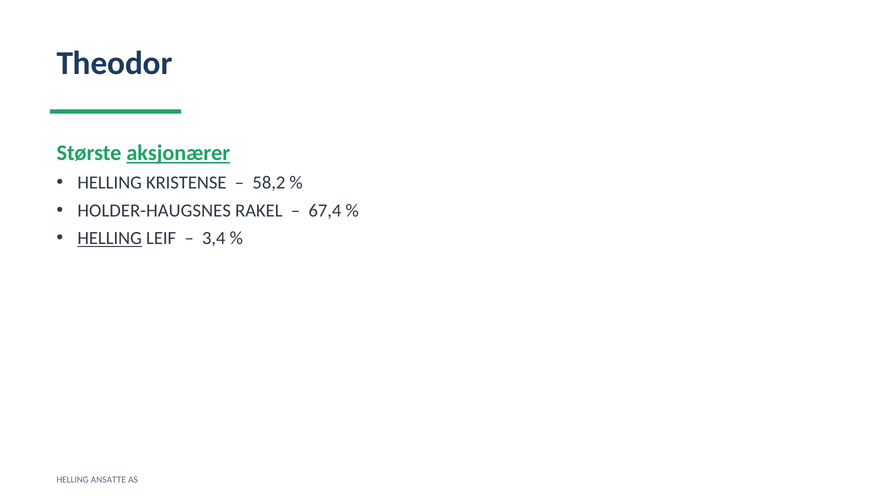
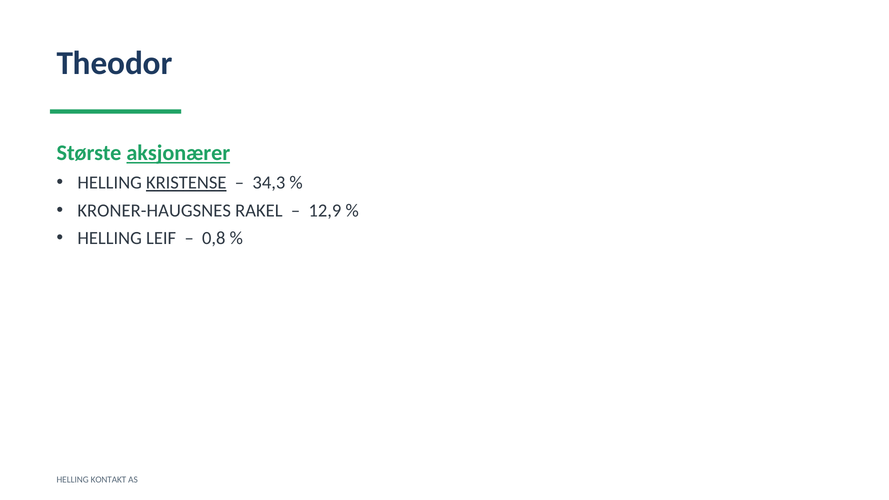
KRISTENSE underline: none -> present
58,2: 58,2 -> 34,3
HOLDER-HAUGSNES: HOLDER-HAUGSNES -> KRONER-HAUGSNES
67,4: 67,4 -> 12,9
HELLING at (110, 238) underline: present -> none
3,4: 3,4 -> 0,8
ANSATTE: ANSATTE -> KONTAKT
